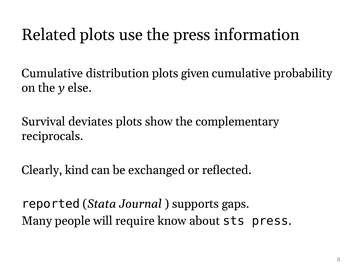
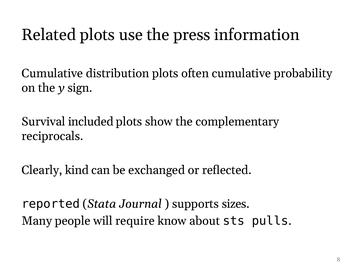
given: given -> often
else: else -> sign
deviates: deviates -> included
gaps: gaps -> sizes
sts press: press -> pulls
